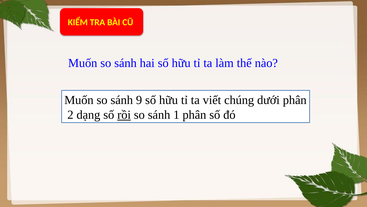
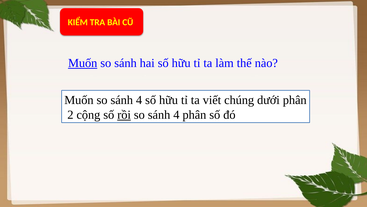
Muốn at (83, 63) underline: none -> present
Muốn so sánh 9: 9 -> 4
dạng: dạng -> cộng
1 at (176, 114): 1 -> 4
